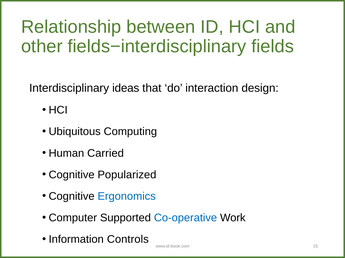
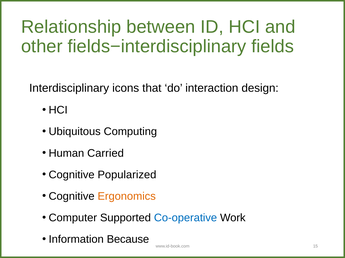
ideas: ideas -> icons
Ergonomics colour: blue -> orange
Controls: Controls -> Because
